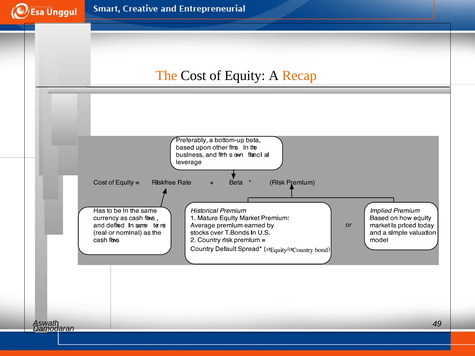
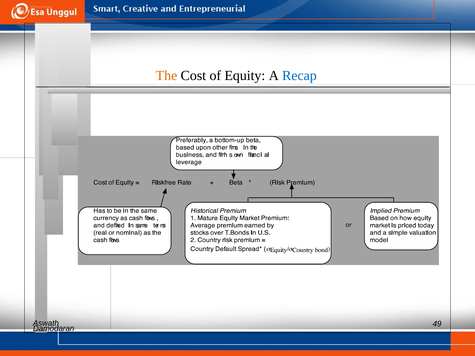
Recap colour: orange -> blue
